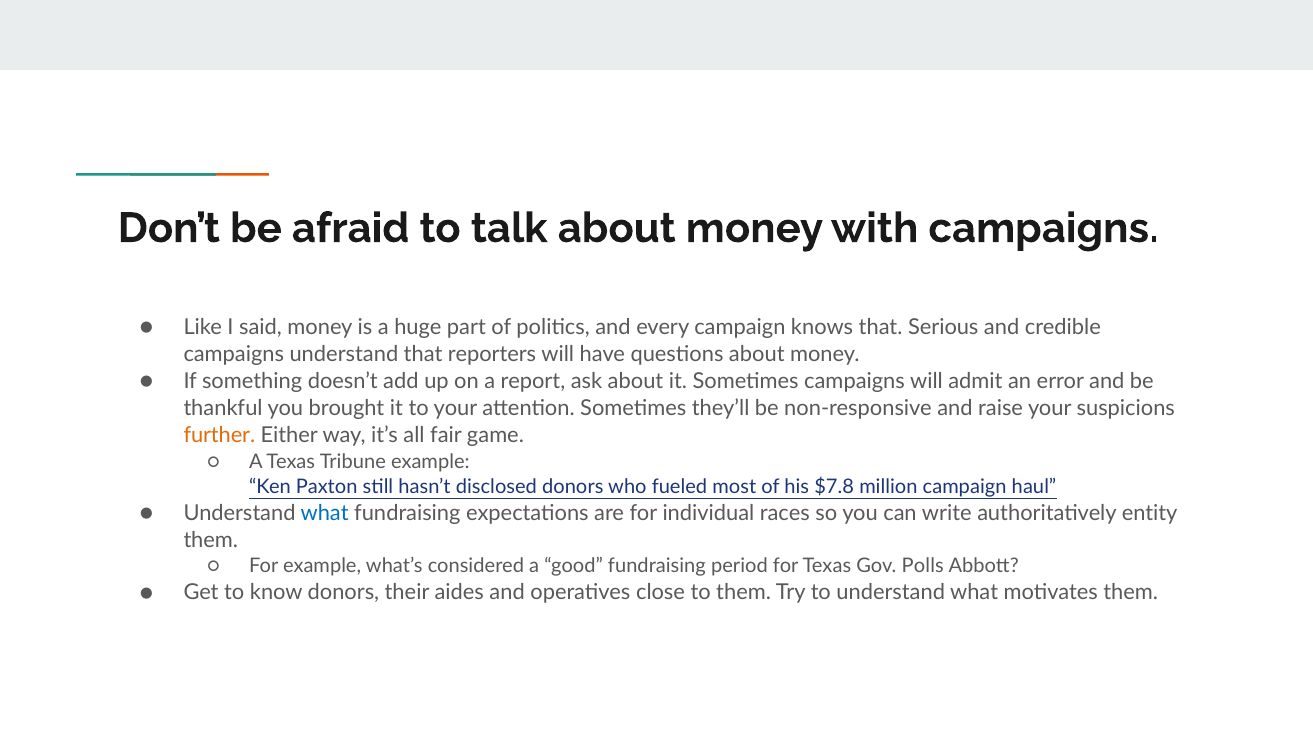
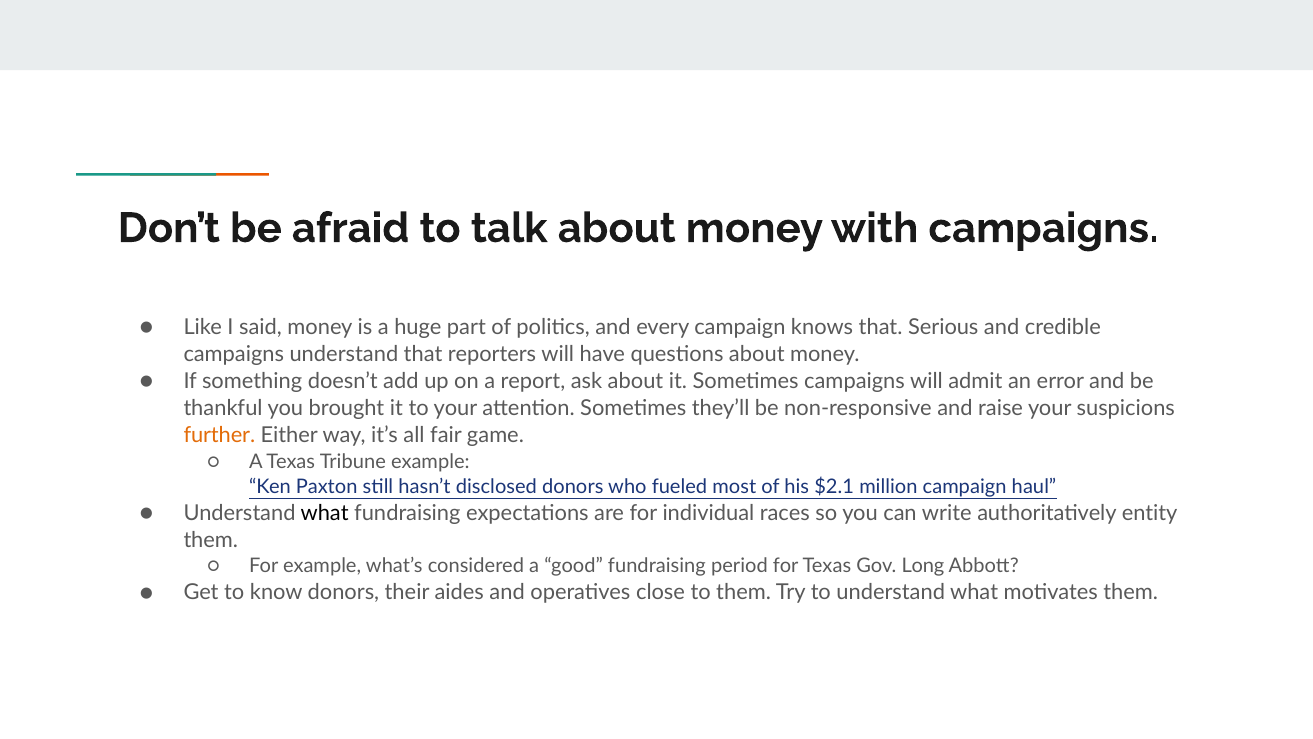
$7.8: $7.8 -> $2.1
what at (325, 513) colour: blue -> black
Polls: Polls -> Long
